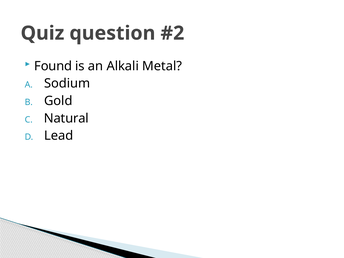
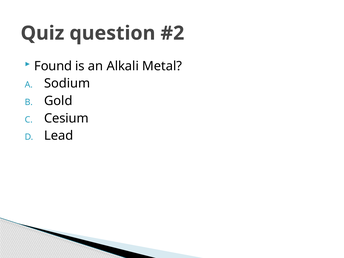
Natural: Natural -> Cesium
